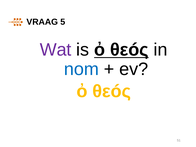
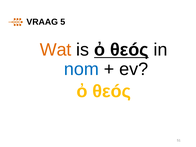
Wat colour: purple -> orange
